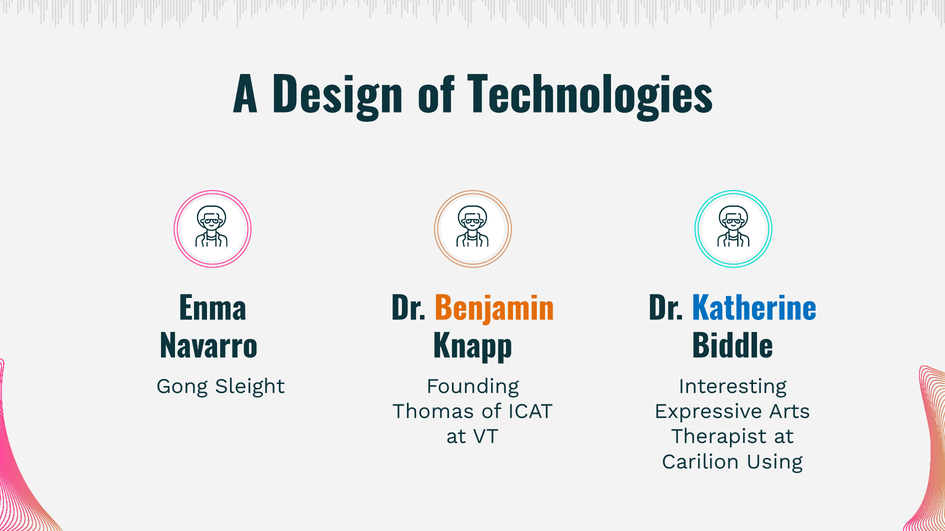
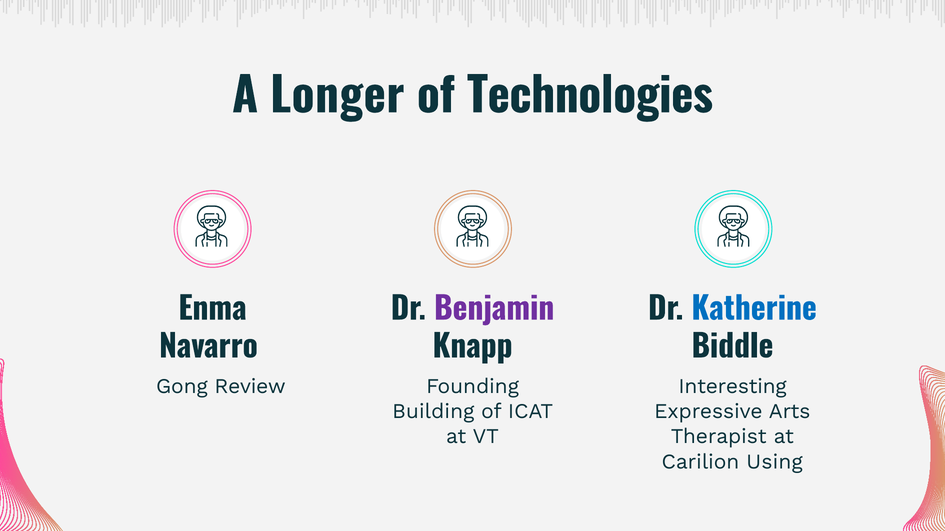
Design: Design -> Longer
Benjamin colour: orange -> purple
Sleight: Sleight -> Review
Thomas: Thomas -> Building
